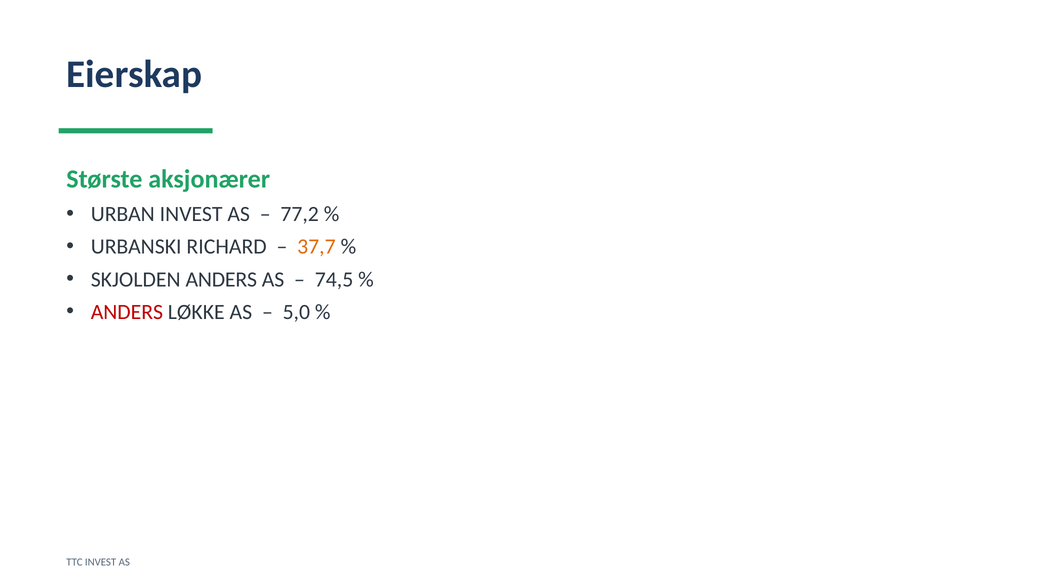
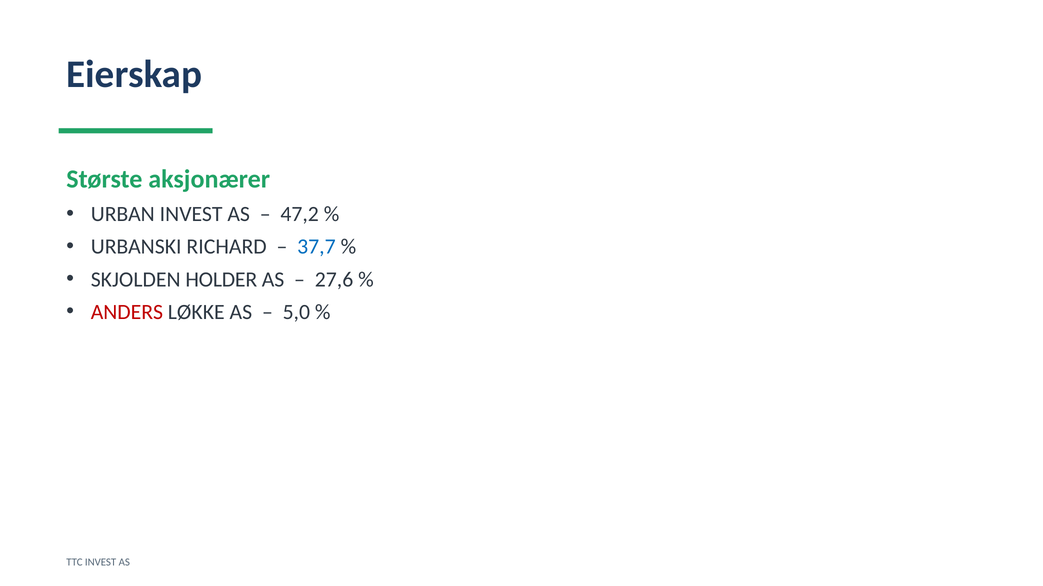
77,2: 77,2 -> 47,2
37,7 colour: orange -> blue
SKJOLDEN ANDERS: ANDERS -> HOLDER
74,5: 74,5 -> 27,6
